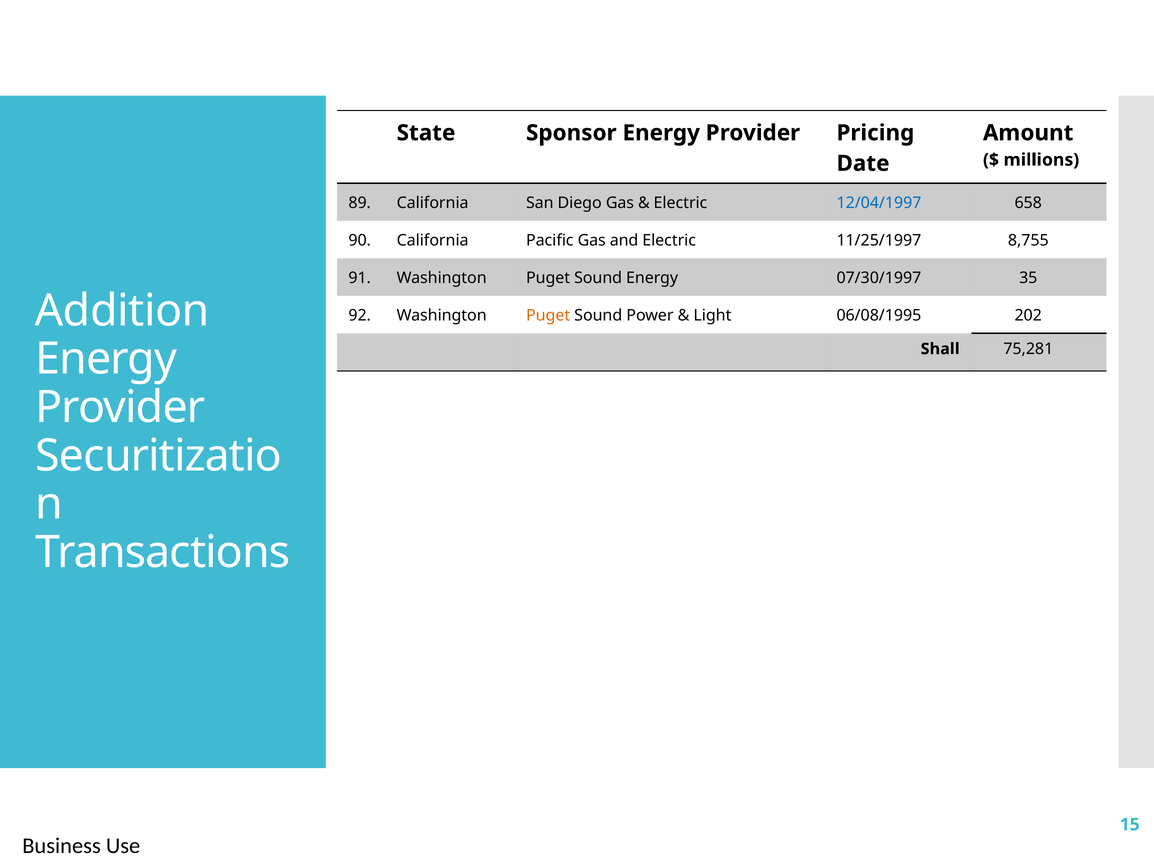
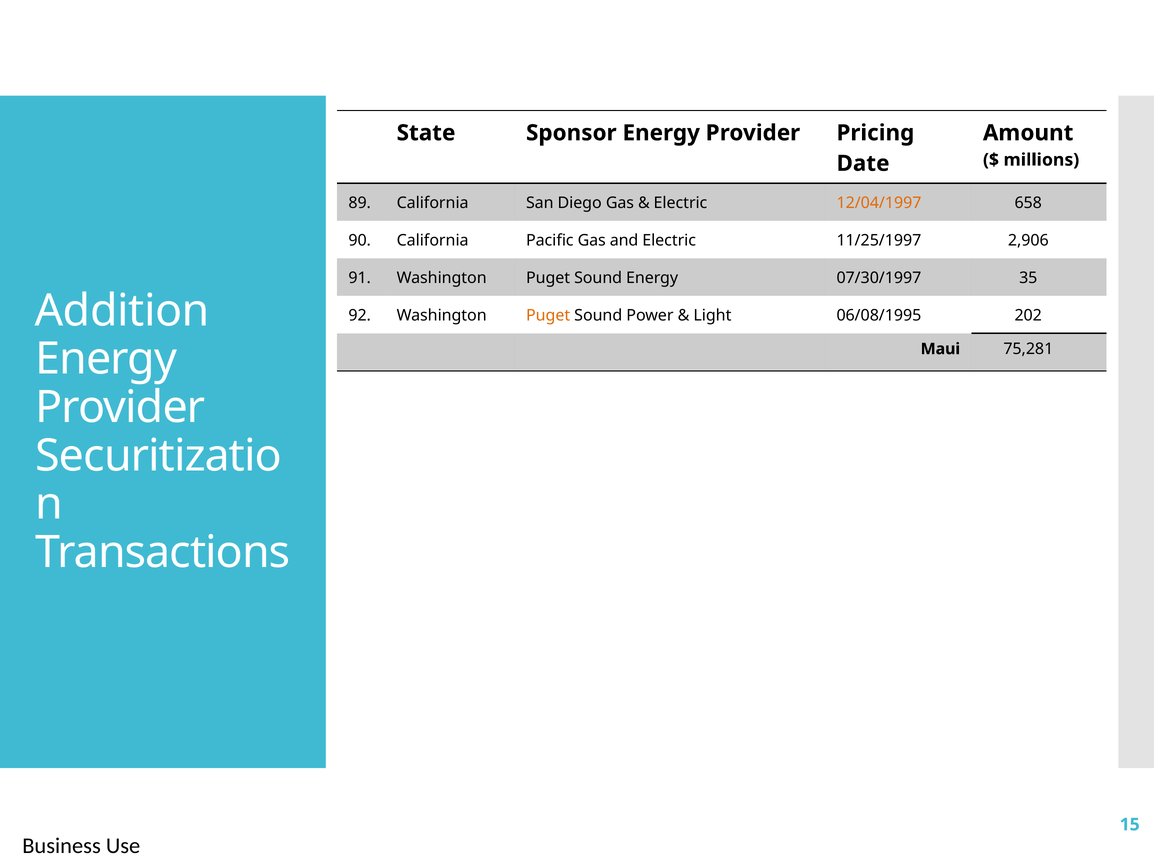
12/04/1997 colour: blue -> orange
8,755: 8,755 -> 2,906
Shall: Shall -> Maui
